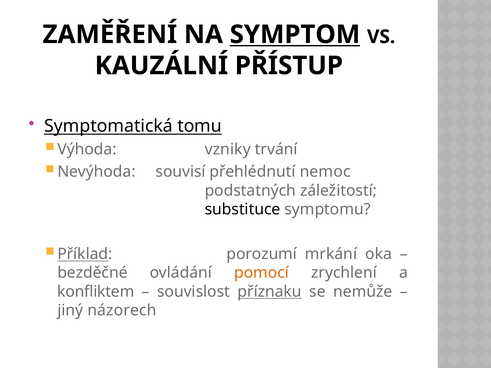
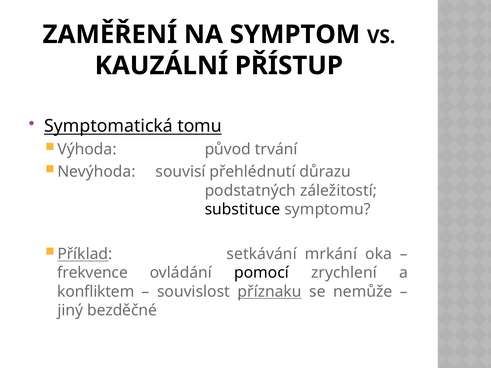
SYMPTOM underline: present -> none
vzniky: vzniky -> původ
nemoc: nemoc -> důrazu
porozumí: porozumí -> setkávání
bezděčné: bezděčné -> frekvence
pomocí colour: orange -> black
názorech: názorech -> bezděčné
